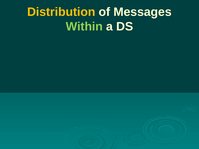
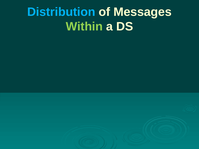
Distribution colour: yellow -> light blue
